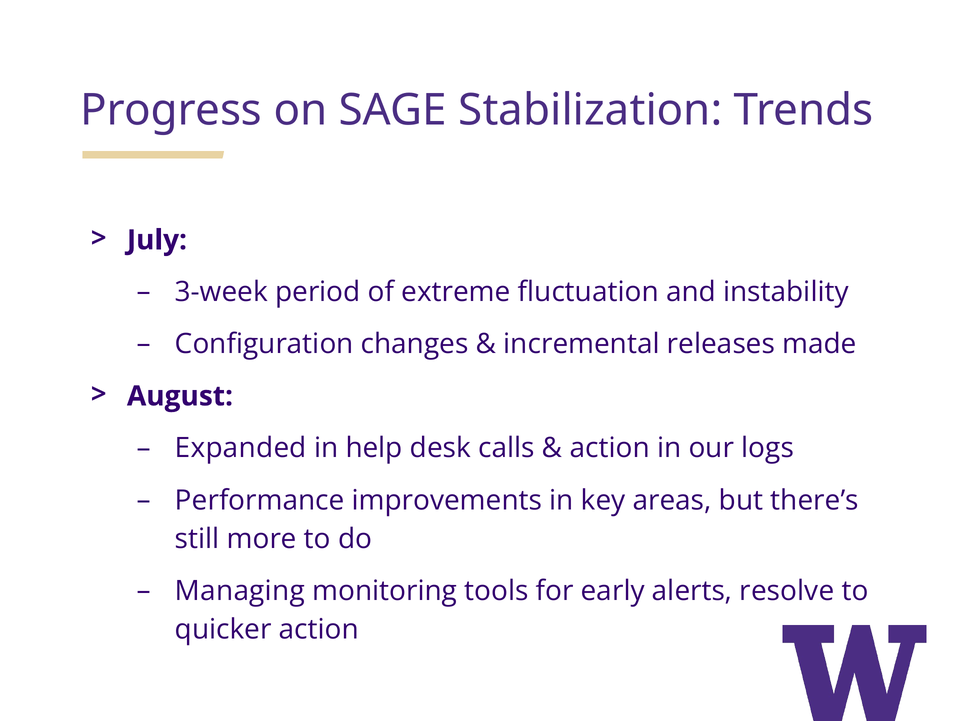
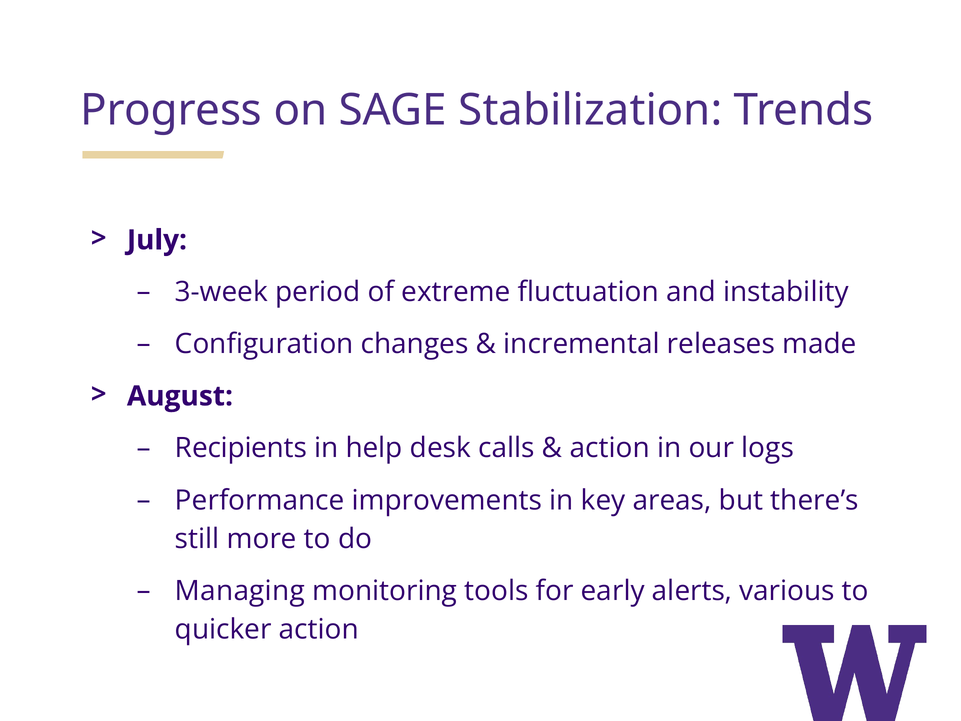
Expanded: Expanded -> Recipients
resolve: resolve -> various
